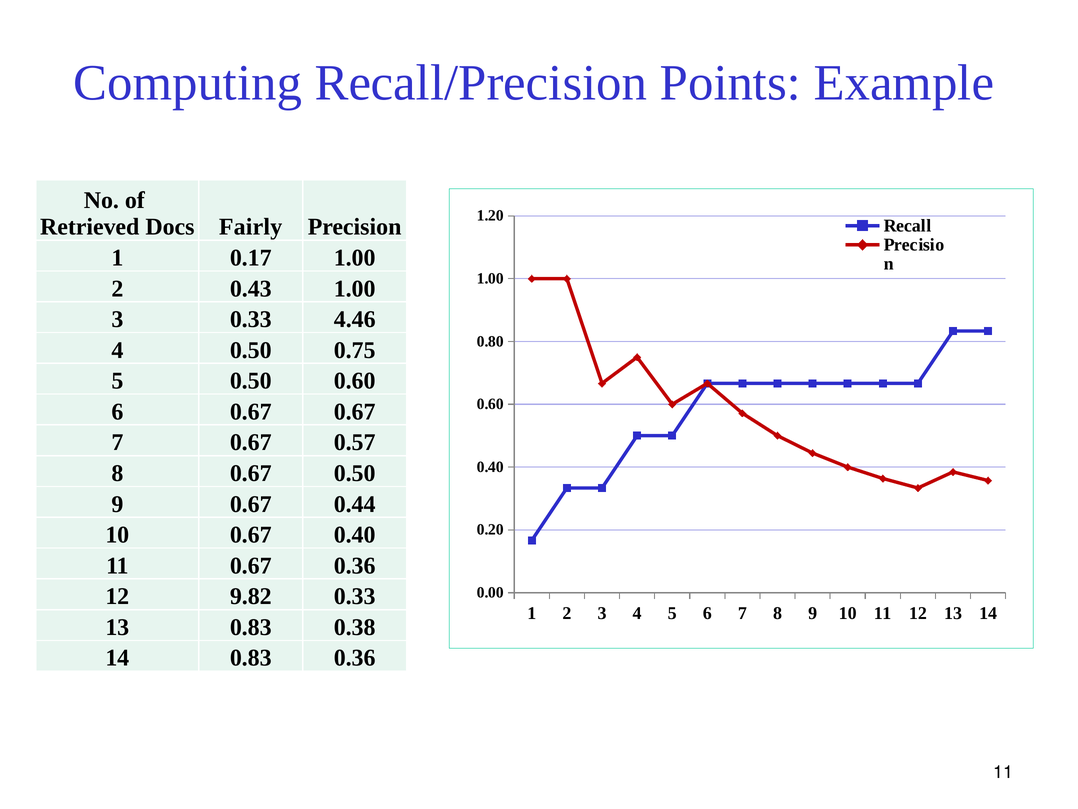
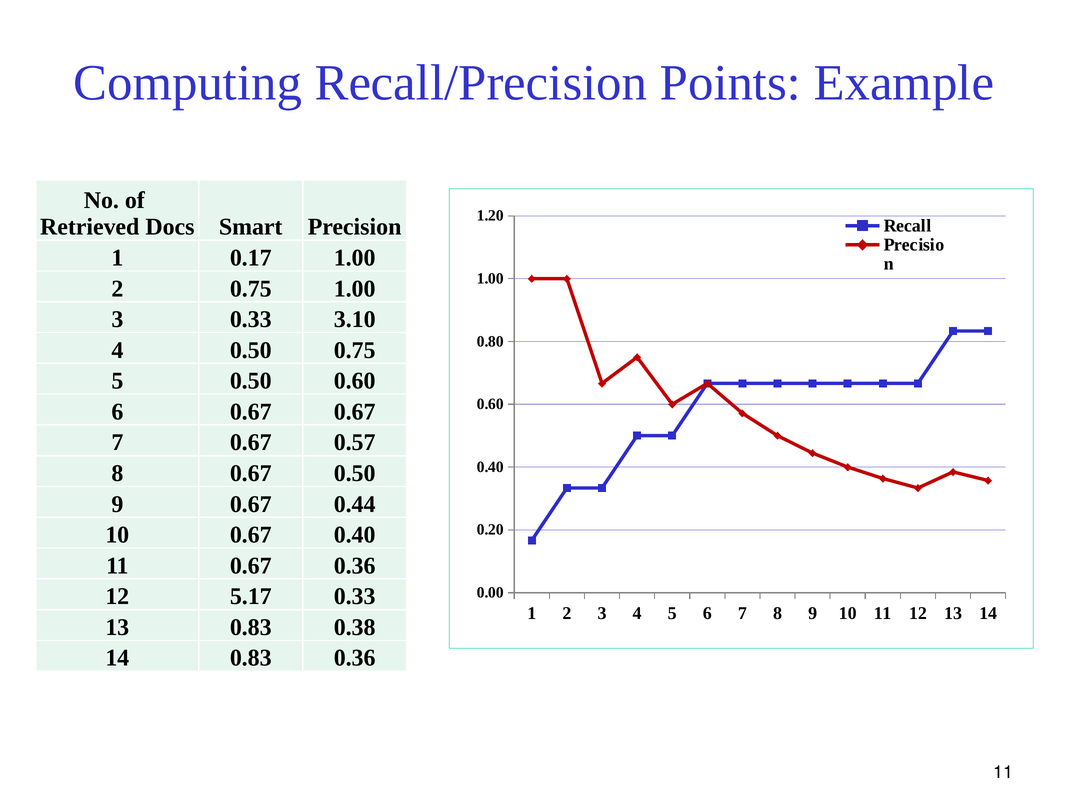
Fairly: Fairly -> Smart
2 0.43: 0.43 -> 0.75
4.46: 4.46 -> 3.10
9.82: 9.82 -> 5.17
